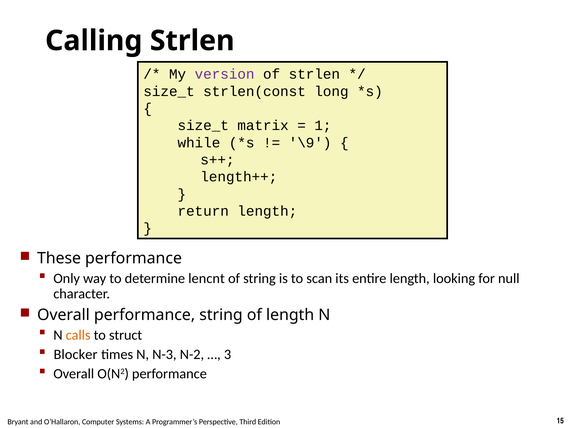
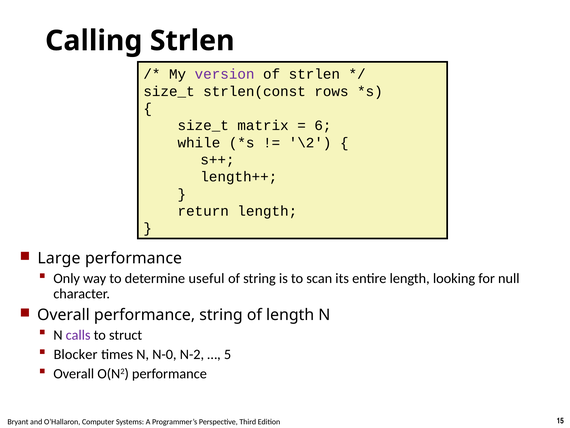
long: long -> rows
1: 1 -> 6
\9: \9 -> \2
These: These -> Large
lencnt: lencnt -> useful
calls colour: orange -> purple
N-3: N-3 -> N-0
3: 3 -> 5
